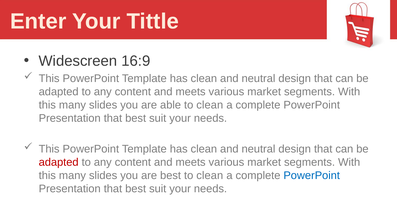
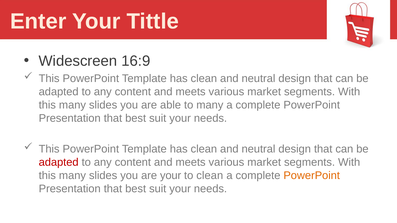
able to clean: clean -> many
are best: best -> your
PowerPoint at (312, 176) colour: blue -> orange
